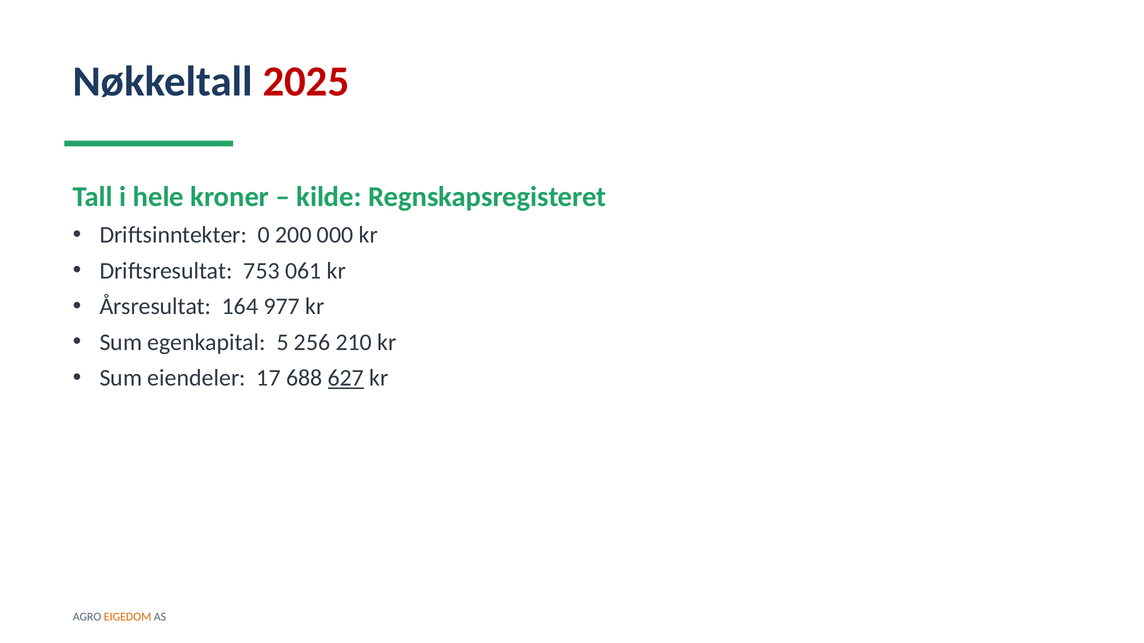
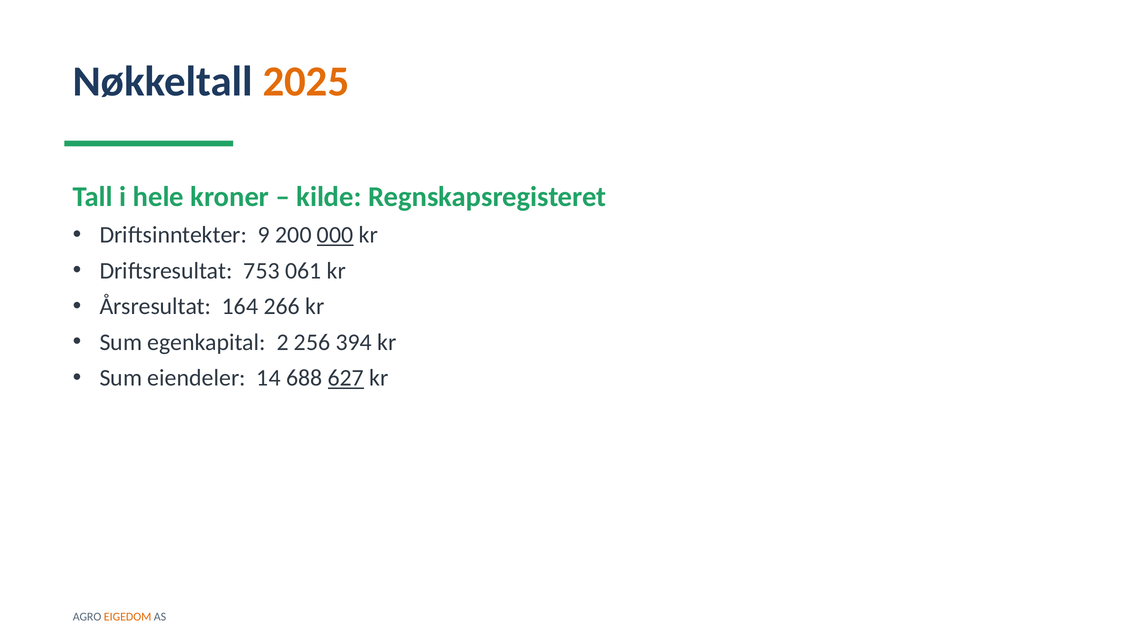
2025 colour: red -> orange
0: 0 -> 9
000 underline: none -> present
977: 977 -> 266
5: 5 -> 2
210: 210 -> 394
17: 17 -> 14
